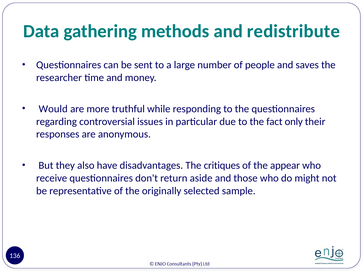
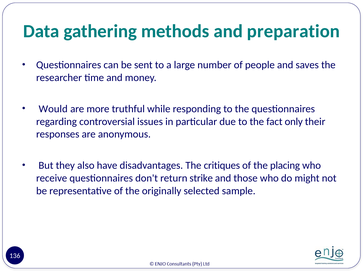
redistribute: redistribute -> preparation
appear: appear -> placing
aside: aside -> strike
